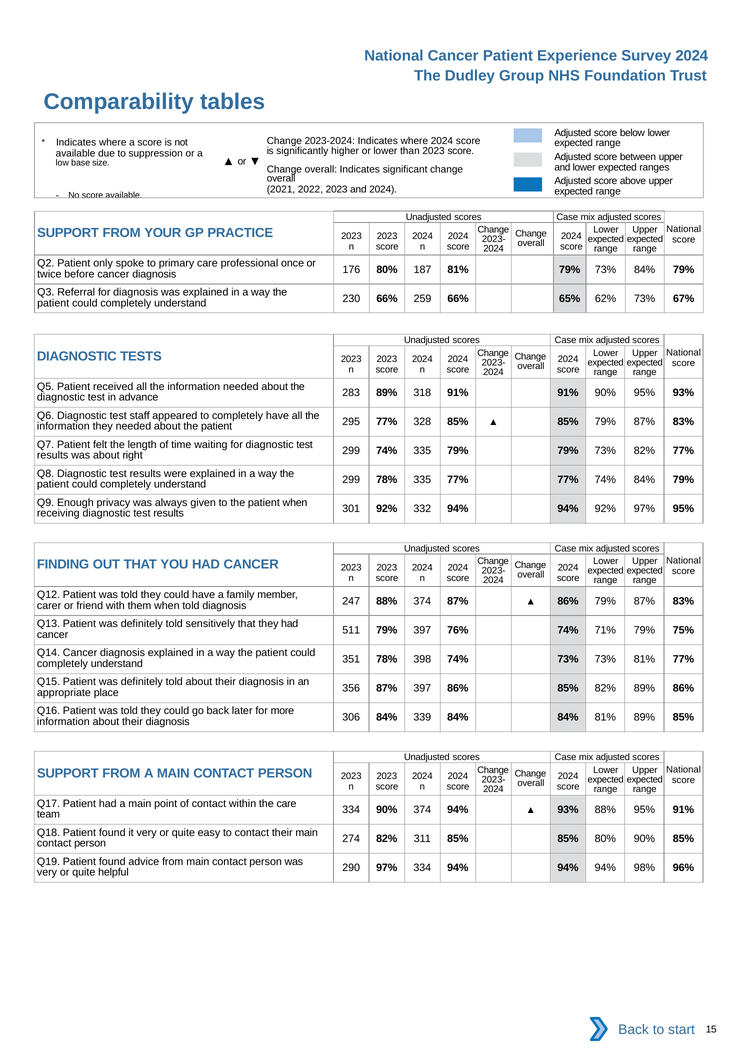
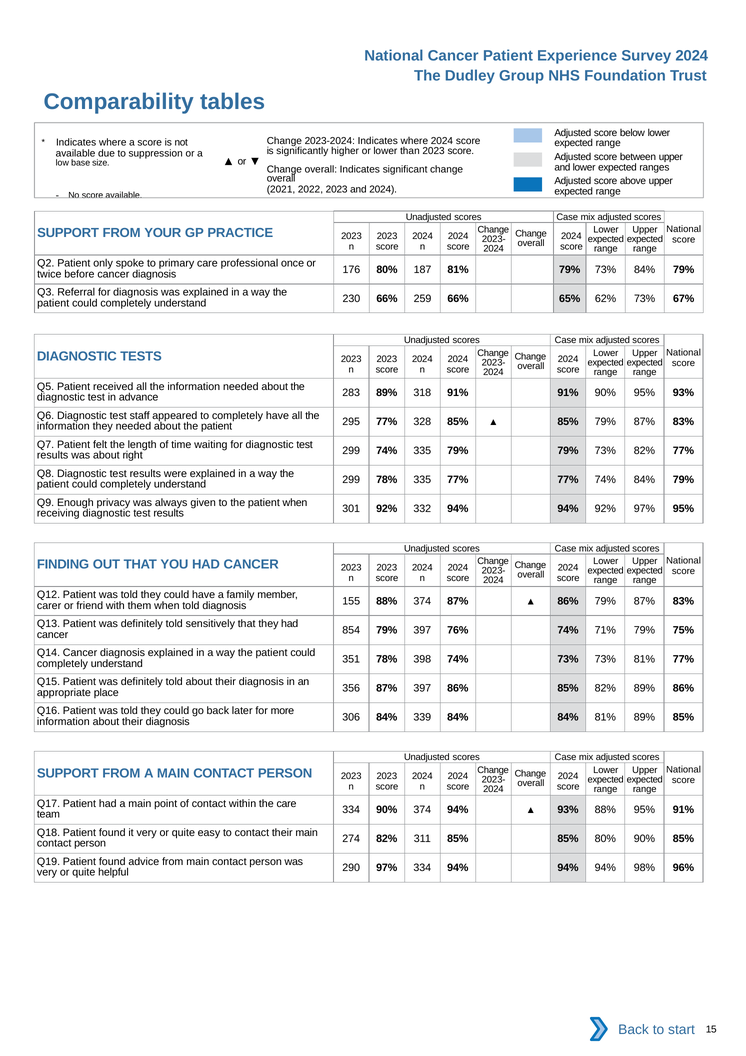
247: 247 -> 155
511: 511 -> 854
